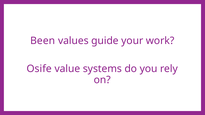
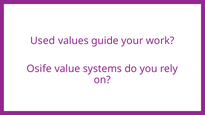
Been: Been -> Used
